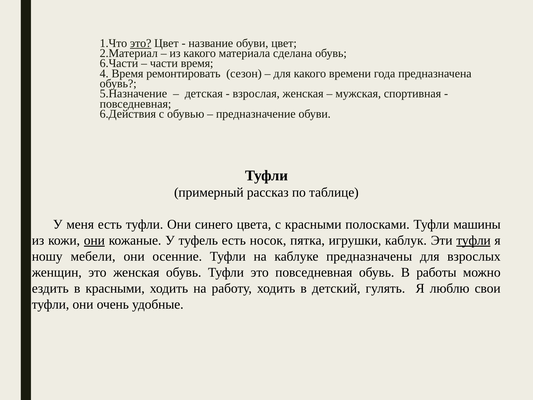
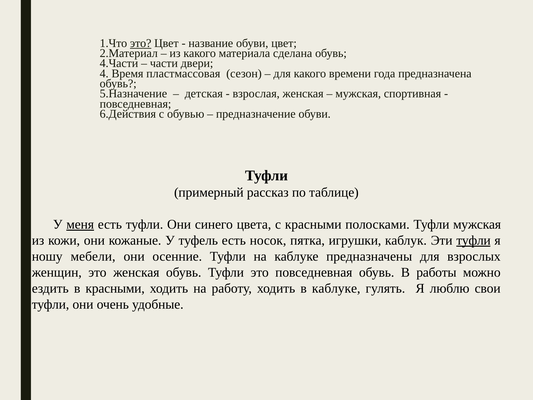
6.Части: 6.Части -> 4.Части
части время: время -> двери
ремонтировать: ремонтировать -> пластмассовая
меня underline: none -> present
Туфли машины: машины -> мужская
они at (94, 240) underline: present -> none
в детский: детский -> каблуке
